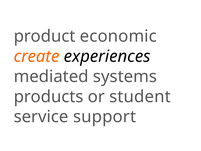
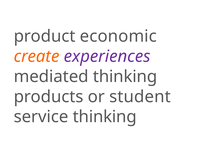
experiences colour: black -> purple
mediated systems: systems -> thinking
service support: support -> thinking
